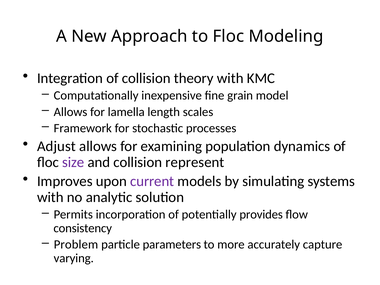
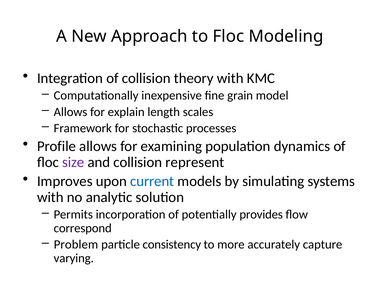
lamella: lamella -> explain
Adjust: Adjust -> Profile
current colour: purple -> blue
consistency: consistency -> correspond
parameters: parameters -> consistency
